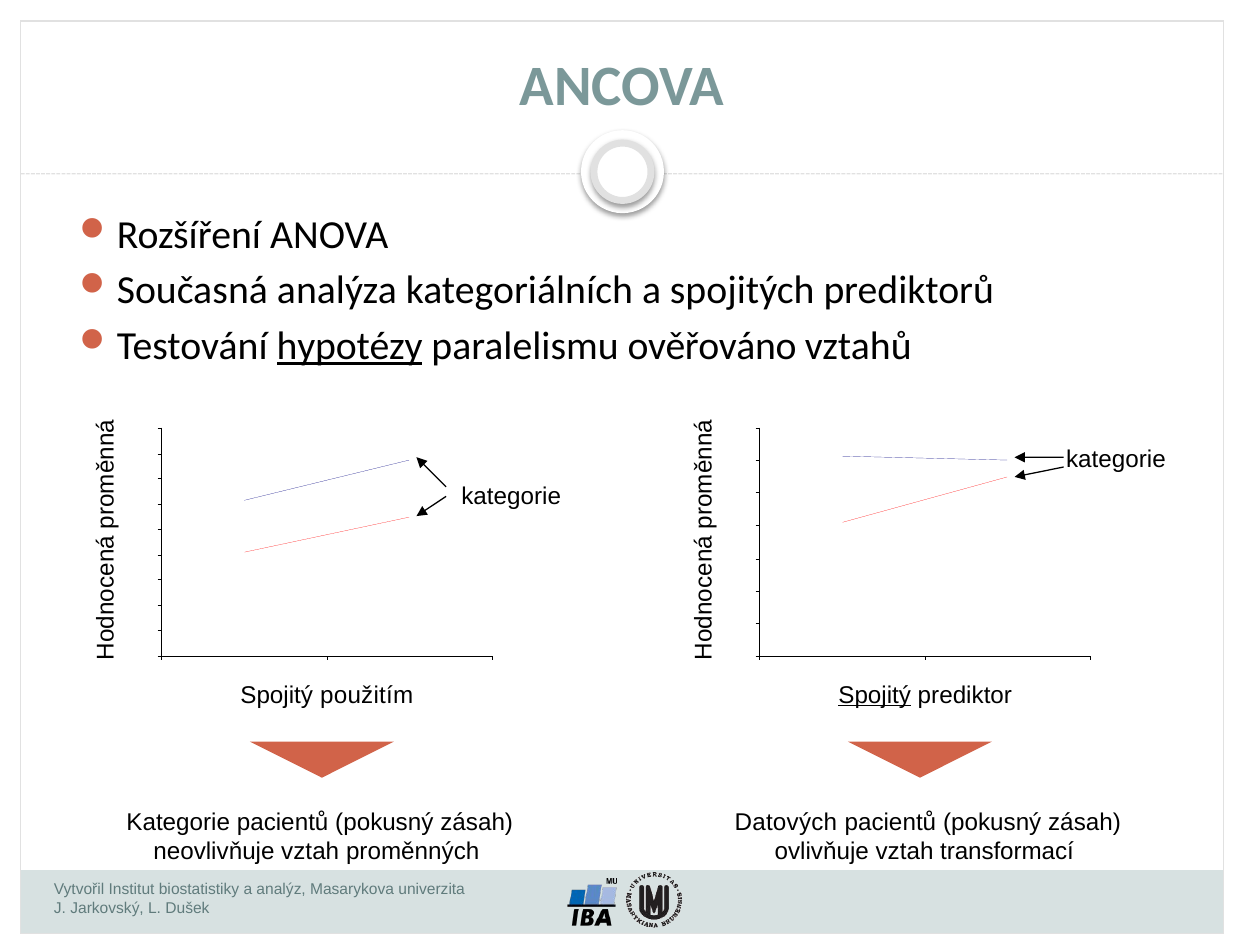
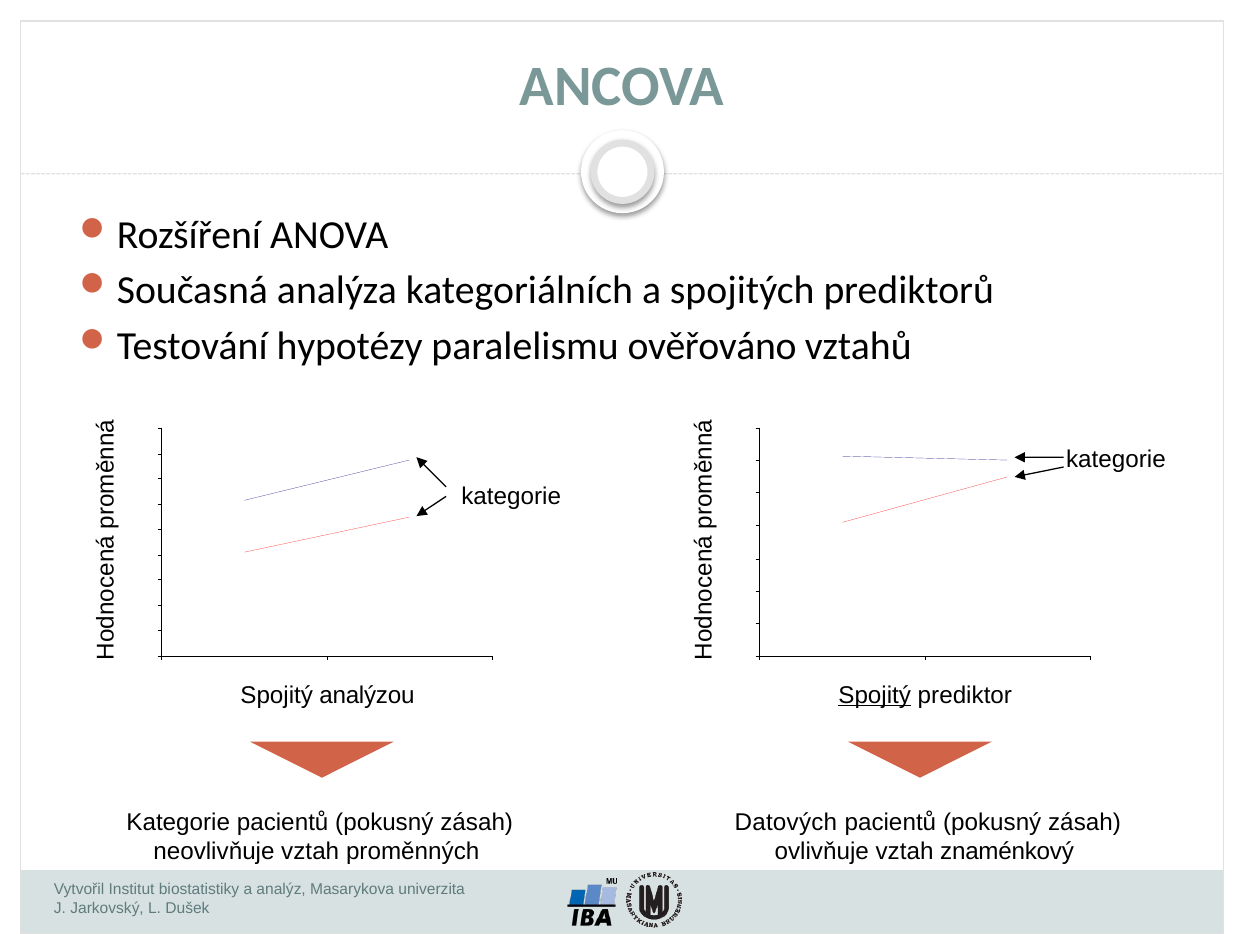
hypotézy underline: present -> none
použitím: použitím -> analýzou
transformací: transformací -> znaménkový
